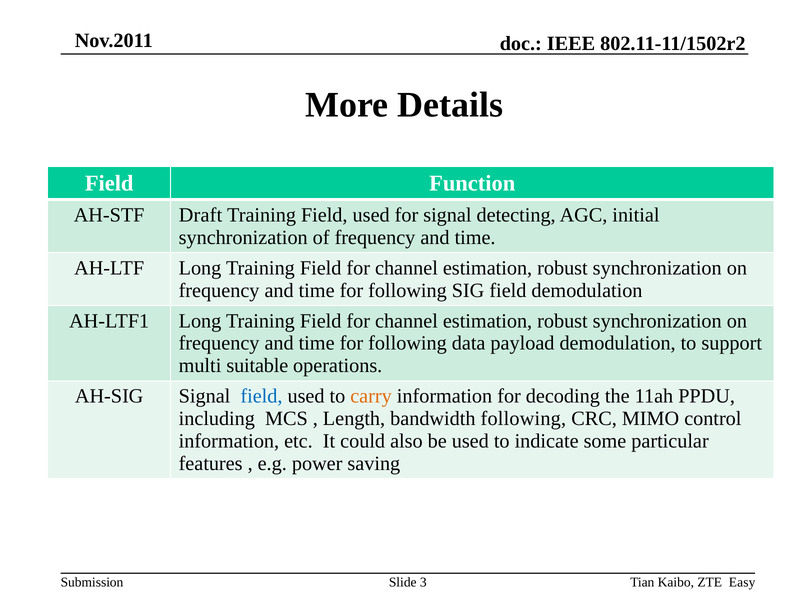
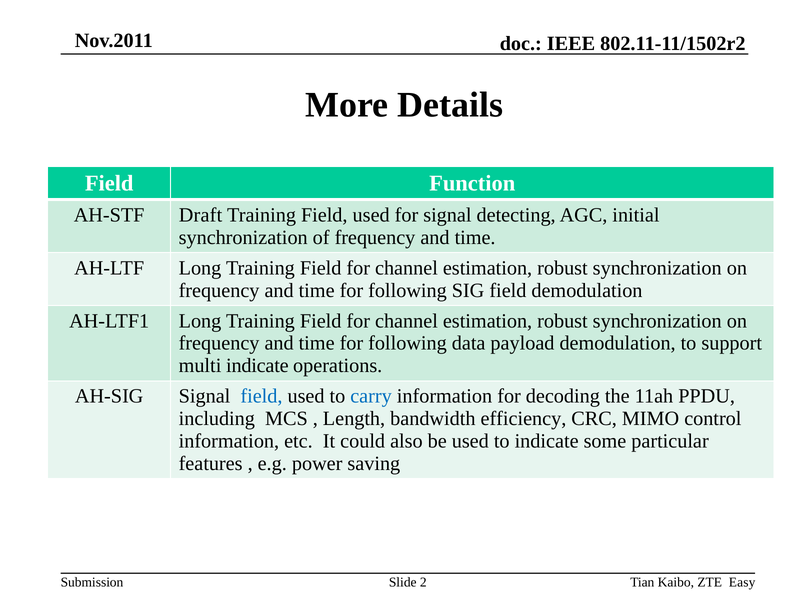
multi suitable: suitable -> indicate
carry colour: orange -> blue
bandwidth following: following -> efficiency
3: 3 -> 2
